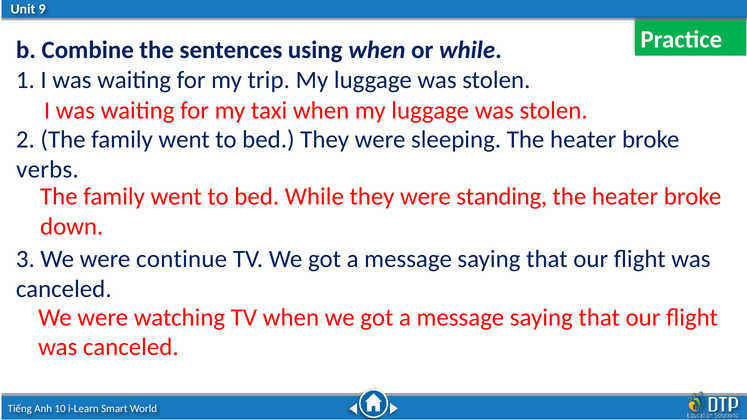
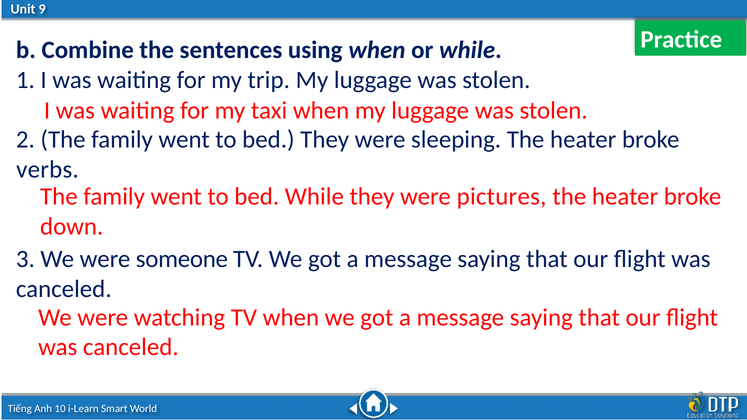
standing: standing -> pictures
continue: continue -> someone
